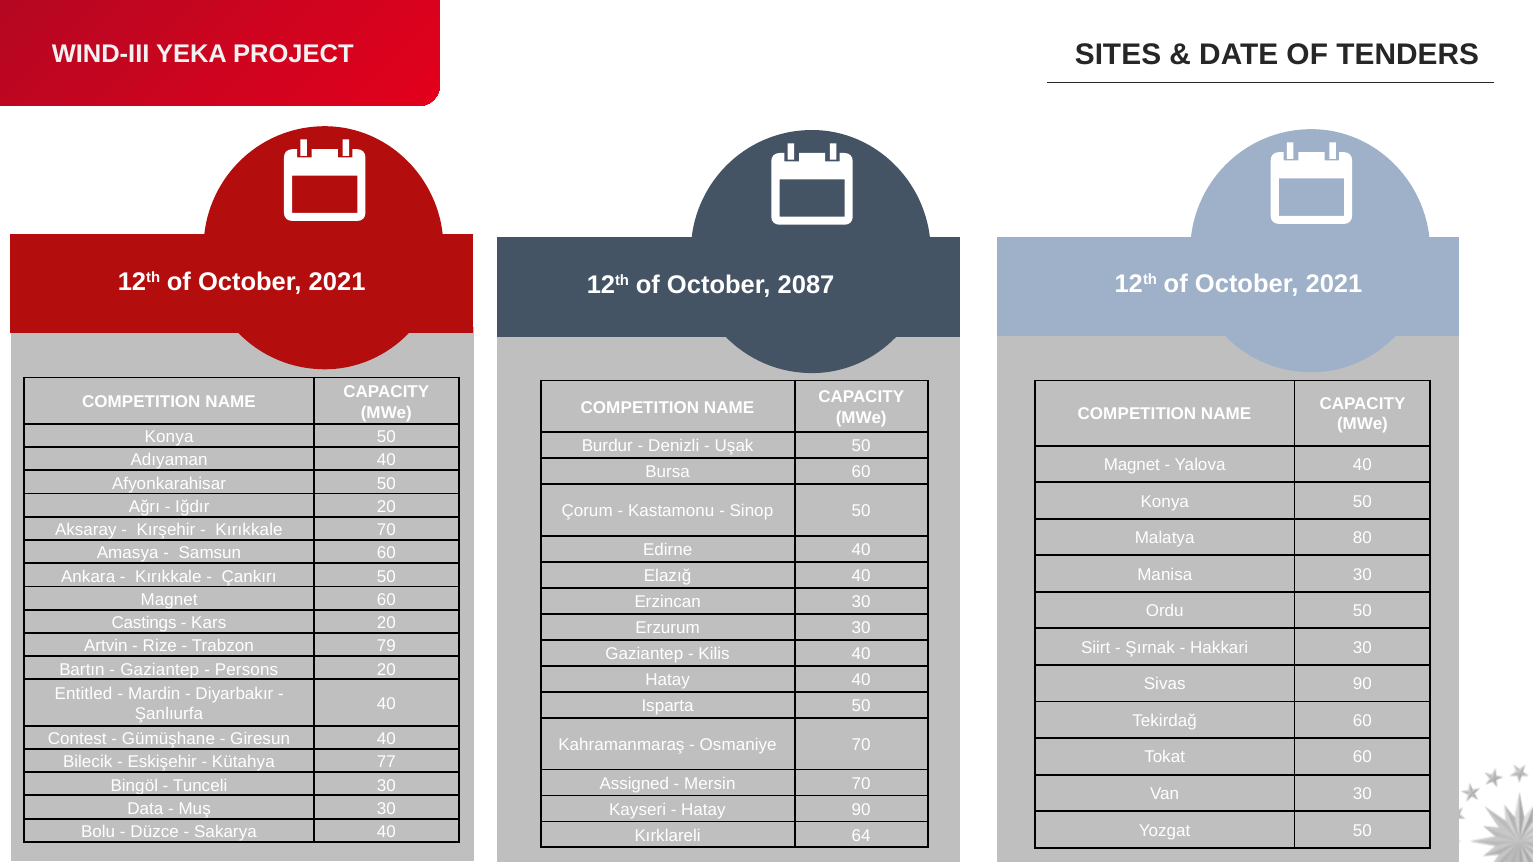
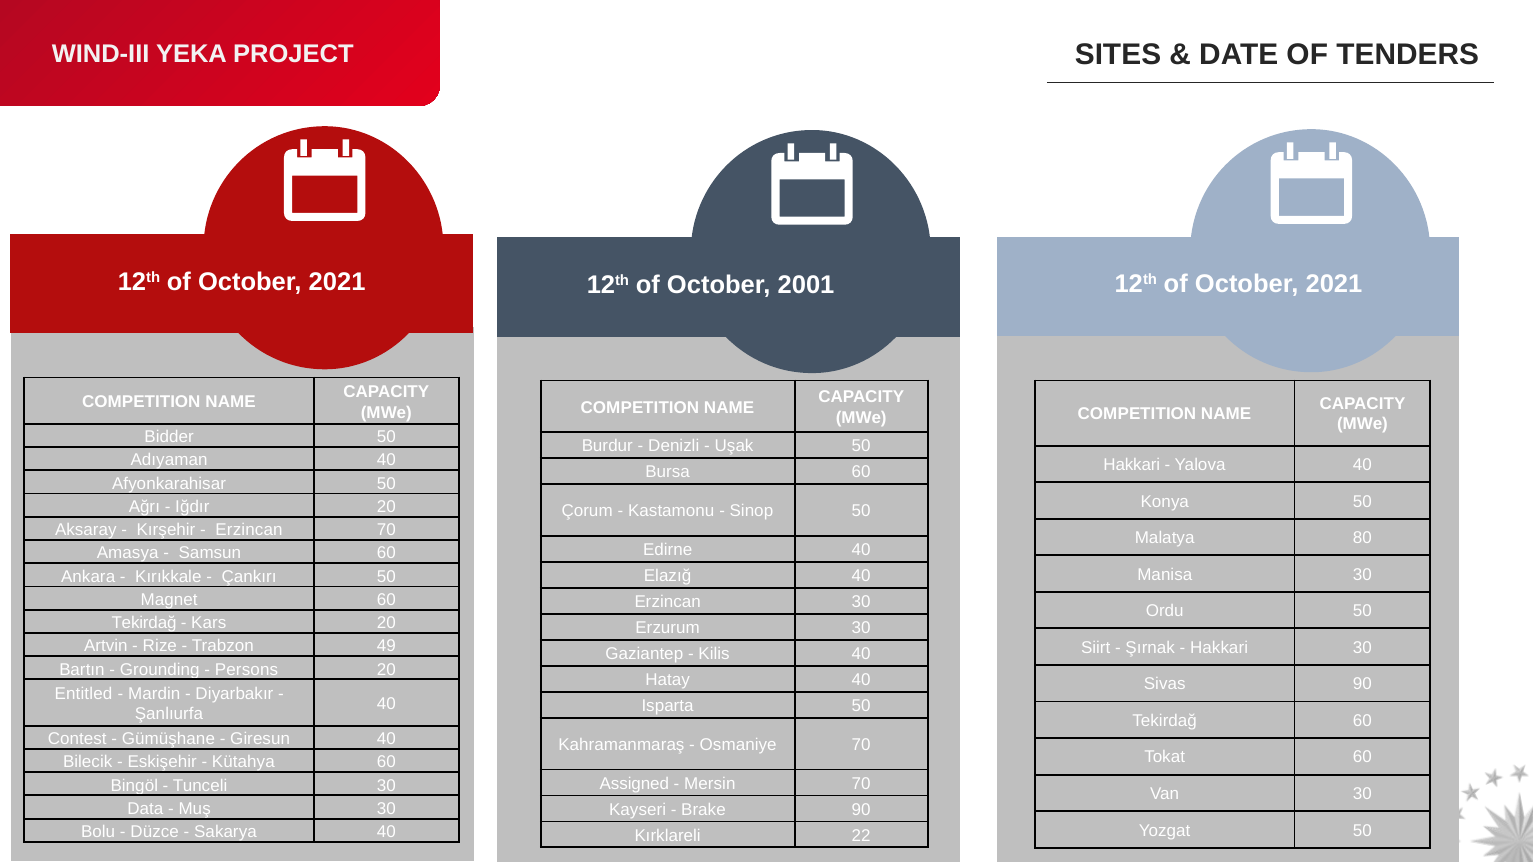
2087: 2087 -> 2001
Konya at (169, 437): Konya -> Bidder
Magnet at (1132, 465): Magnet -> Hakkari
Kırıkkale at (249, 530): Kırıkkale -> Erzincan
Castings at (144, 623): Castings -> Tekirdağ
79: 79 -> 49
Gaziantep at (160, 670): Gaziantep -> Grounding
Kütahya 77: 77 -> 60
Hatay at (703, 810): Hatay -> Brake
64: 64 -> 22
